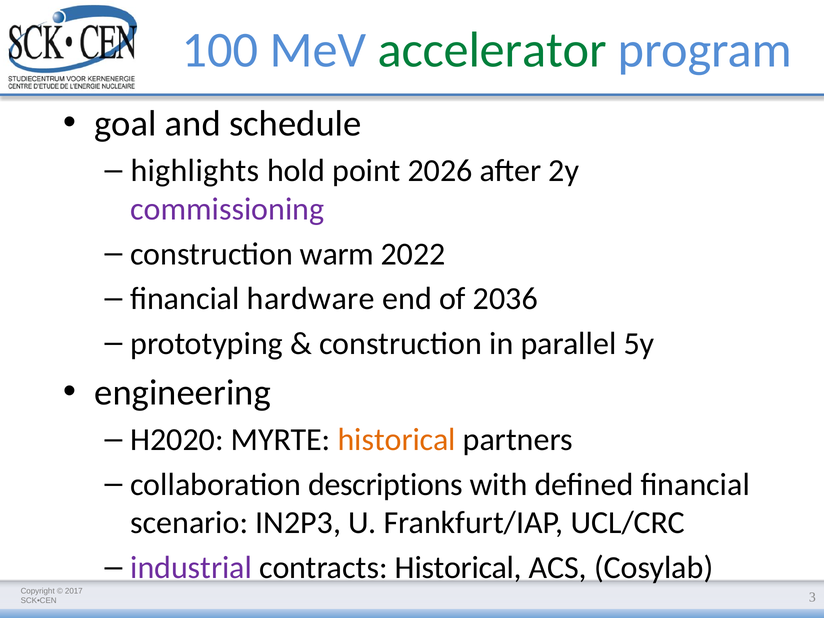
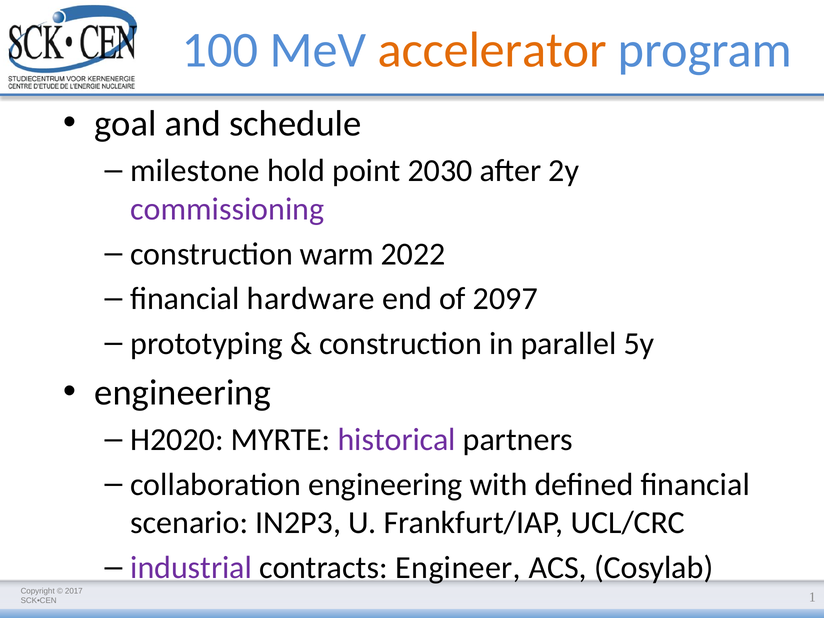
accelerator colour: green -> orange
highlights: highlights -> milestone
2026: 2026 -> 2030
2036: 2036 -> 2097
historical at (397, 440) colour: orange -> purple
collaboration descriptions: descriptions -> engineering
contracts Historical: Historical -> Engineer
3: 3 -> 1
